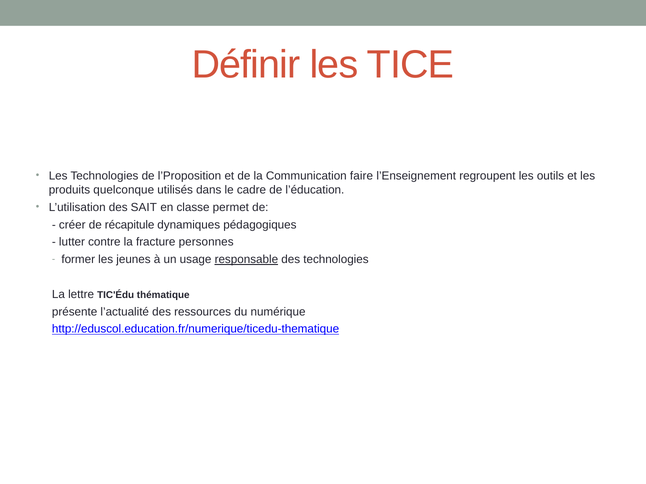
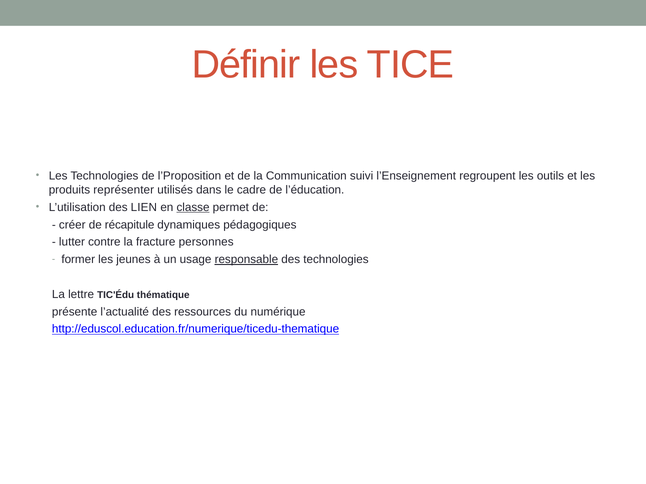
faire: faire -> suivi
quelconque: quelconque -> représenter
SAIT: SAIT -> LIEN
classe underline: none -> present
